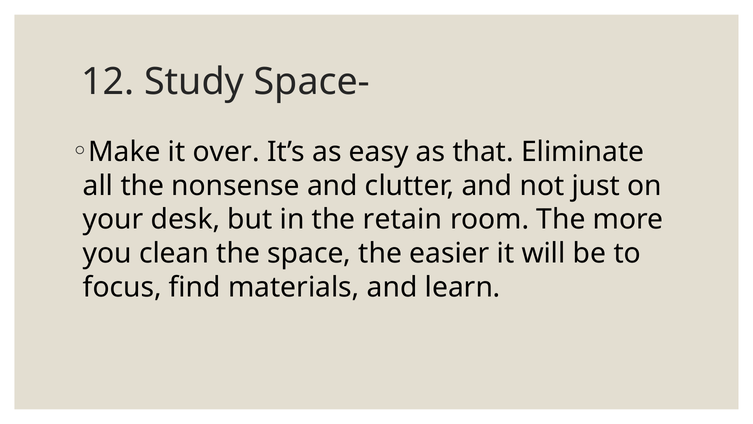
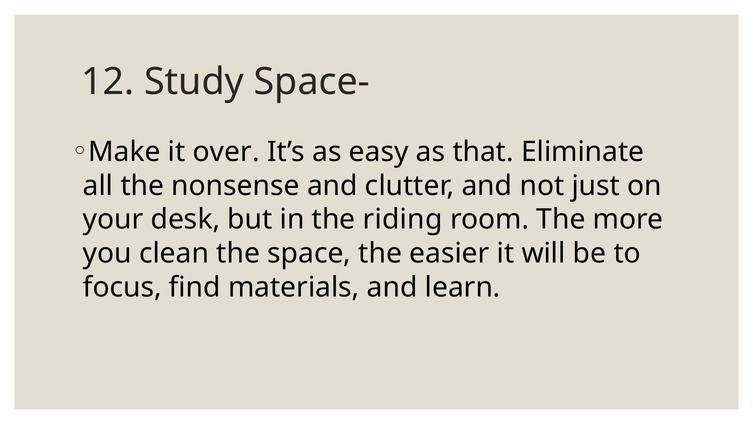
retain: retain -> riding
